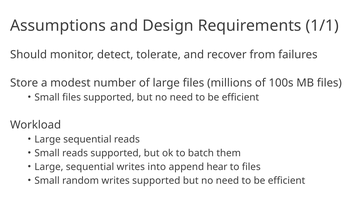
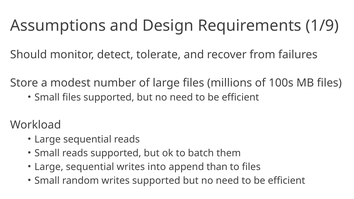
1/1: 1/1 -> 1/9
hear: hear -> than
